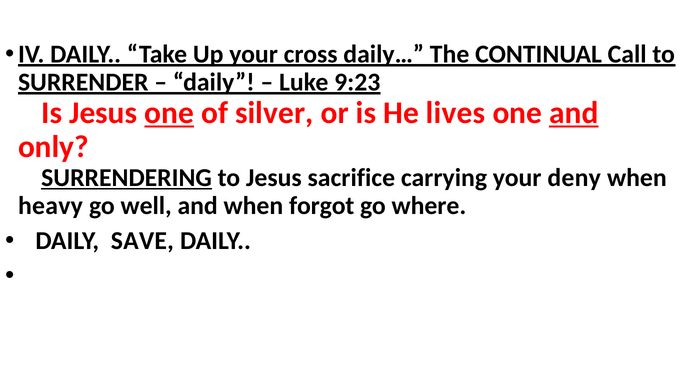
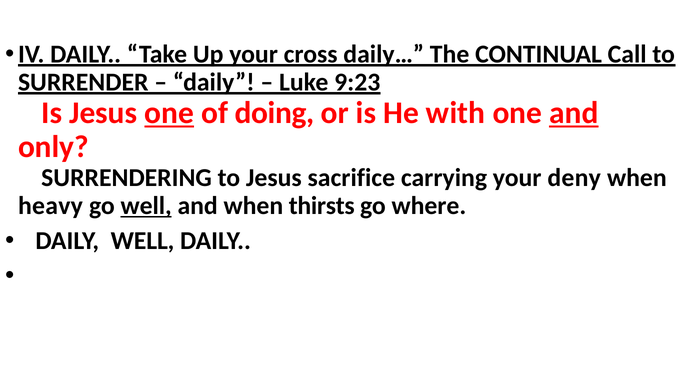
silver: silver -> doing
lives: lives -> with
SURRENDERING underline: present -> none
well at (146, 206) underline: none -> present
forgot: forgot -> thirsts
DAILY SAVE: SAVE -> WELL
